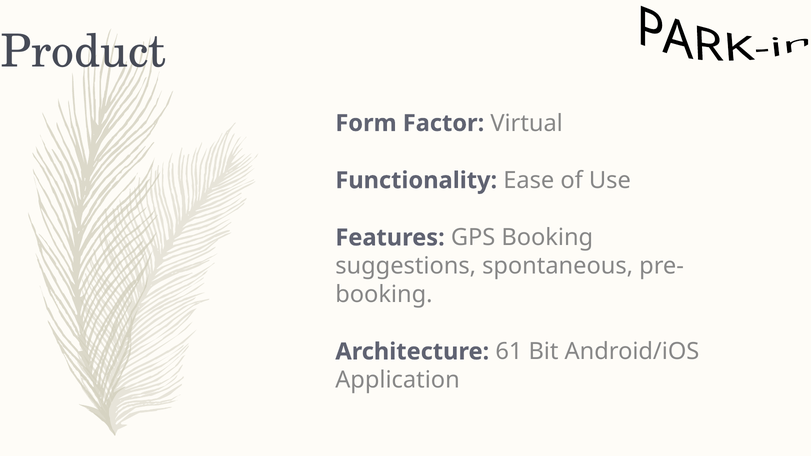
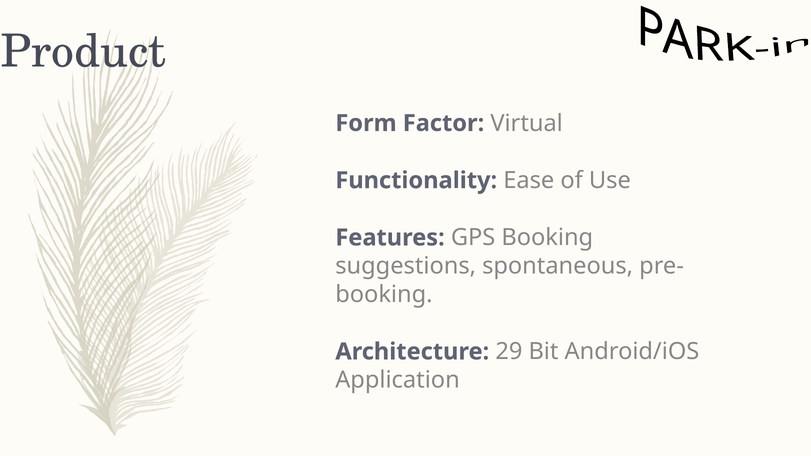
61: 61 -> 29
